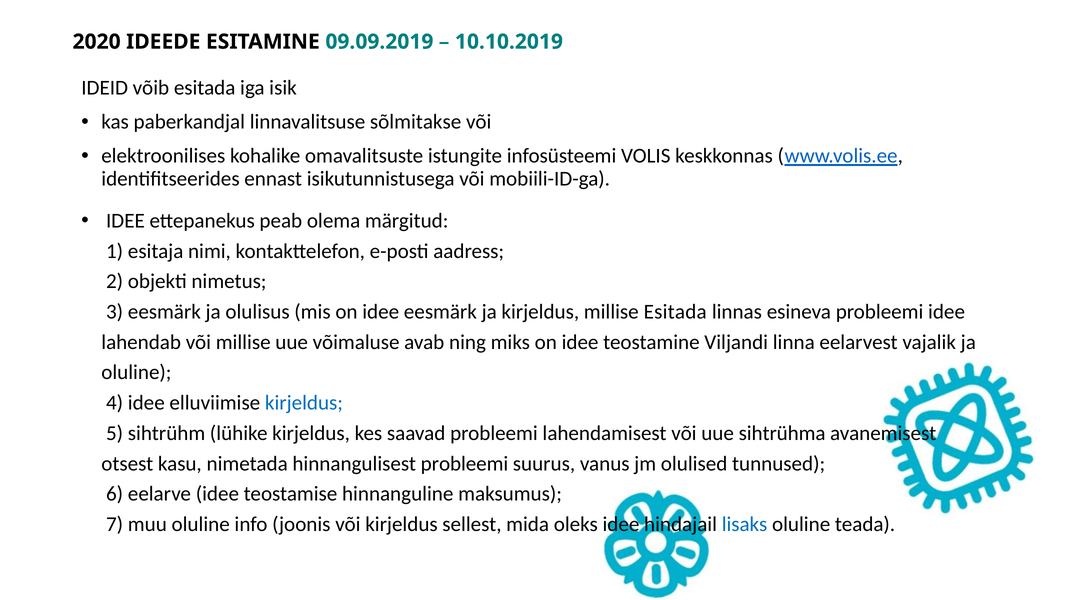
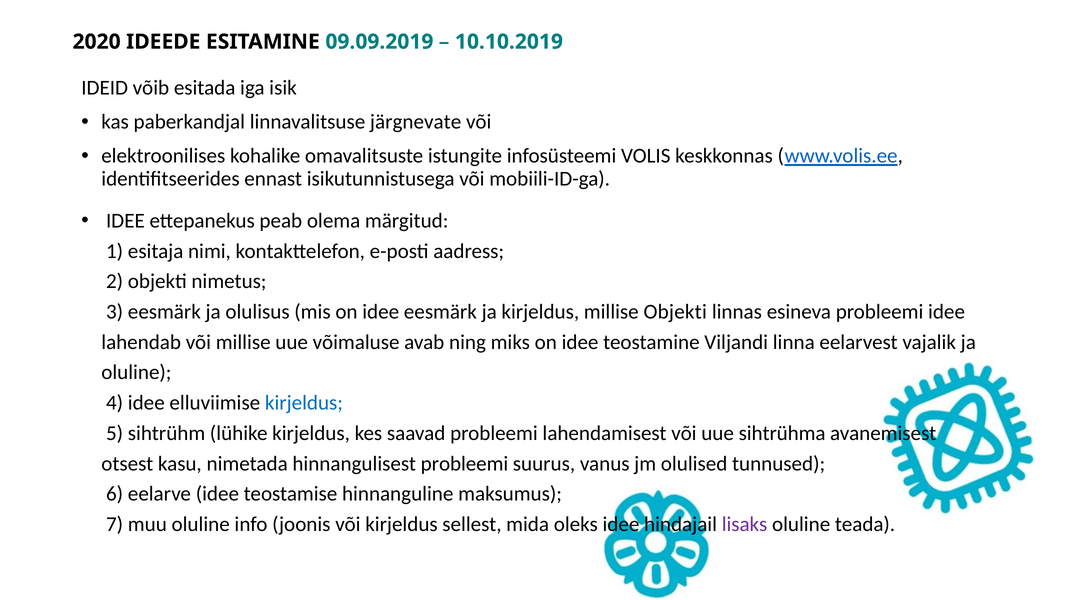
sõlmitakse: sõlmitakse -> järgnevate
millise Esitada: Esitada -> Objekti
lisaks colour: blue -> purple
